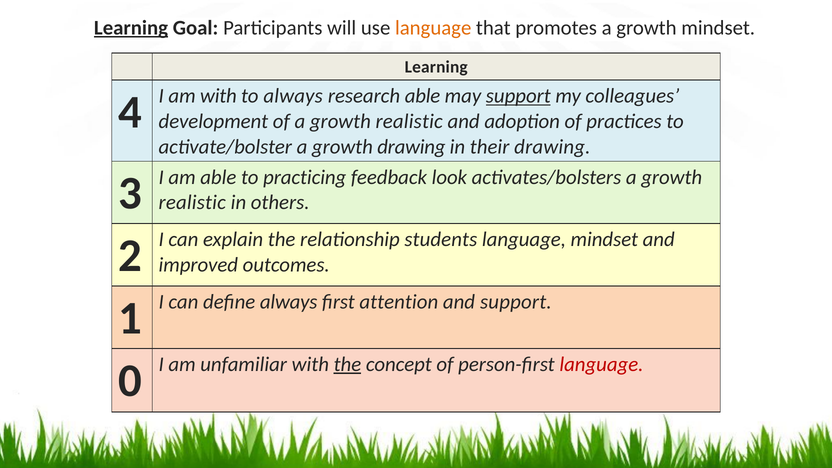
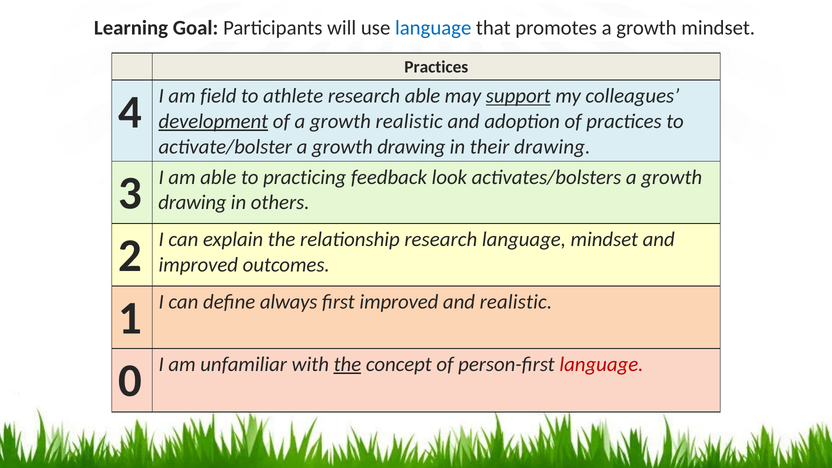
Learning at (131, 28) underline: present -> none
language at (433, 28) colour: orange -> blue
Learning at (436, 67): Learning -> Practices
am with: with -> field
to always: always -> athlete
development underline: none -> present
realistic at (192, 203): realistic -> drawing
relationship students: students -> research
first attention: attention -> improved
and support: support -> realistic
